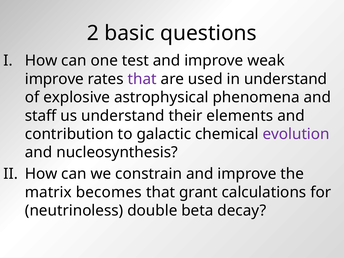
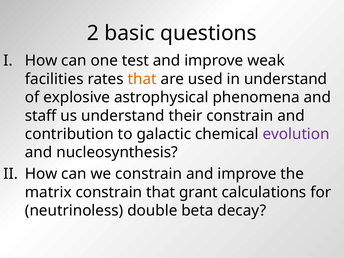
improve at (54, 79): improve -> facilities
that at (142, 79) colour: purple -> orange
their elements: elements -> constrain
matrix becomes: becomes -> constrain
